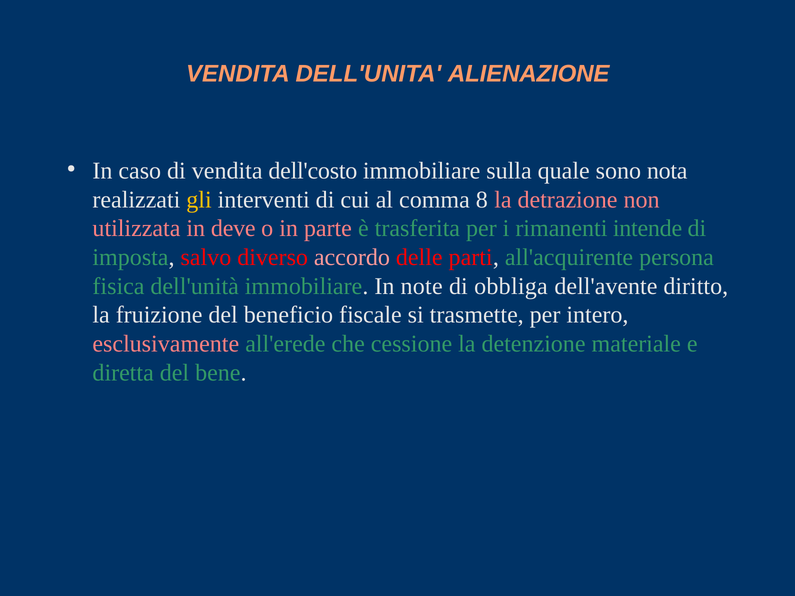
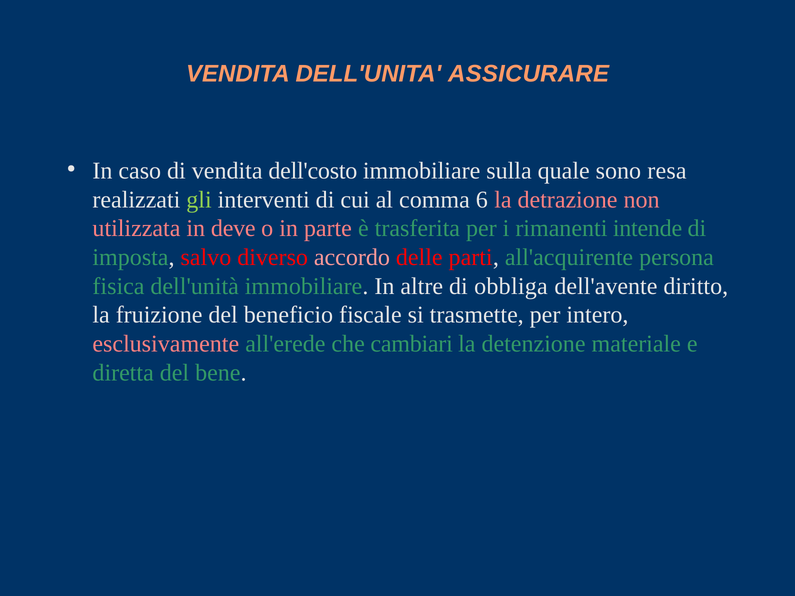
ALIENAZIONE: ALIENAZIONE -> ASSICURARE
nota: nota -> resa
gli colour: yellow -> light green
8: 8 -> 6
note: note -> altre
cessione: cessione -> cambiari
